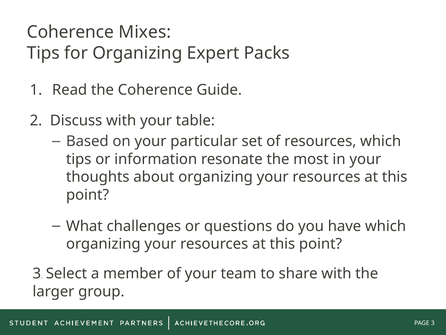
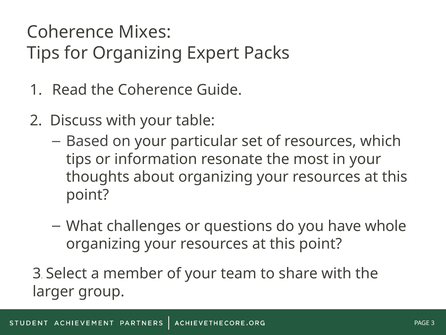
have which: which -> whole
